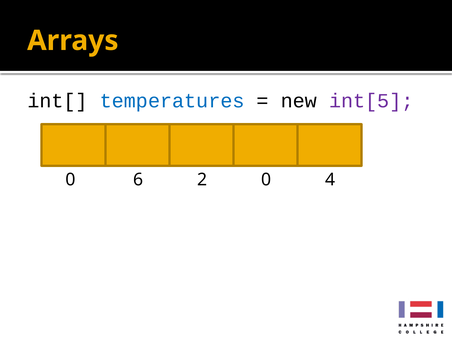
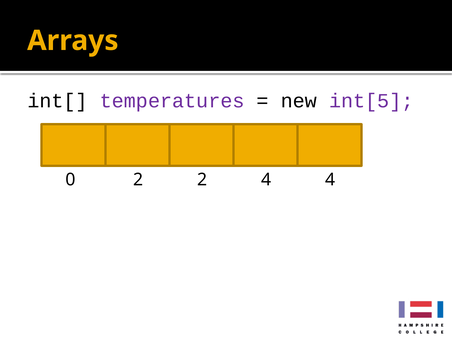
temperatures colour: blue -> purple
0 6: 6 -> 2
2 0: 0 -> 4
